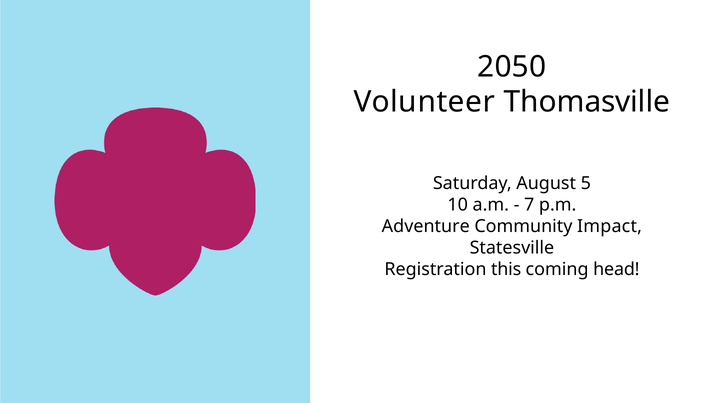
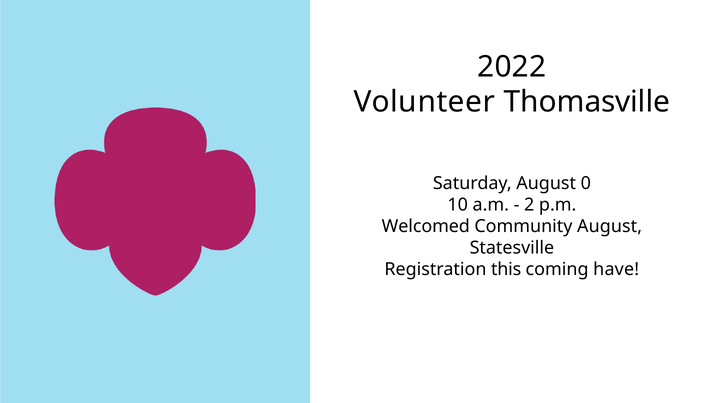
2050: 2050 -> 2022
5: 5 -> 0
7: 7 -> 2
Adventure: Adventure -> Welcomed
Community Impact: Impact -> August
head: head -> have
